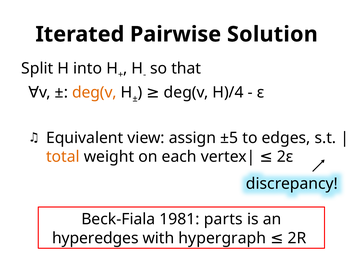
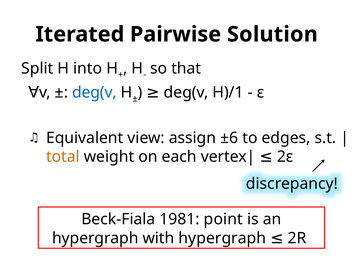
deg(v at (94, 92) colour: orange -> blue
H)/4: H)/4 -> H)/1
±5: ±5 -> ±6
parts: parts -> point
hyperedges at (95, 238): hyperedges -> hypergraph
